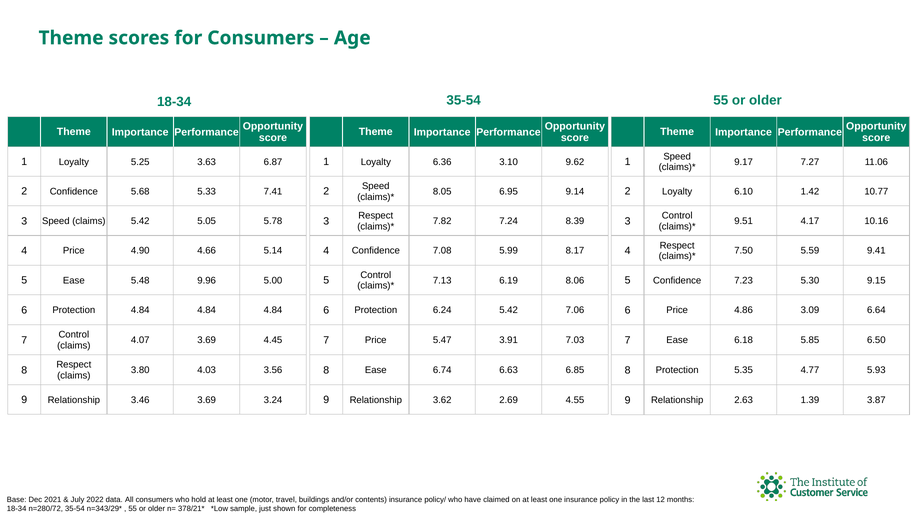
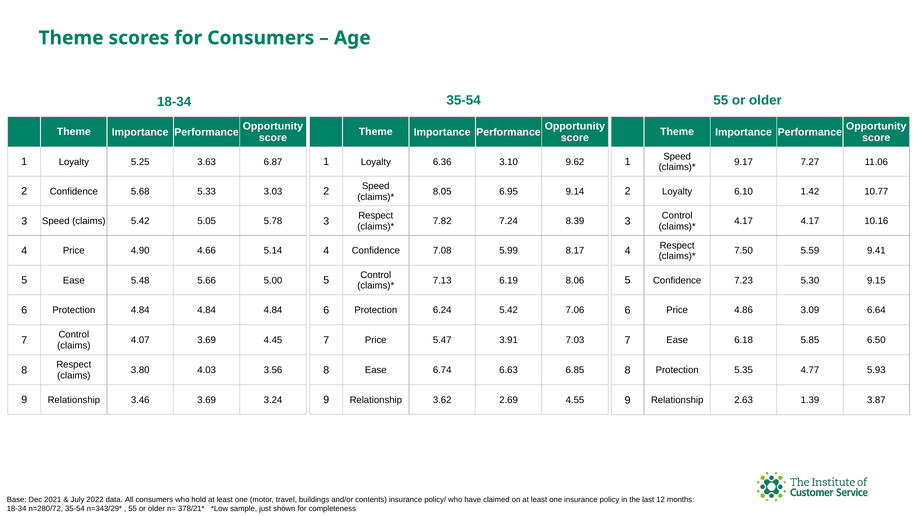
7.41: 7.41 -> 3.03
9.51 at (744, 221): 9.51 -> 4.17
9.96: 9.96 -> 5.66
